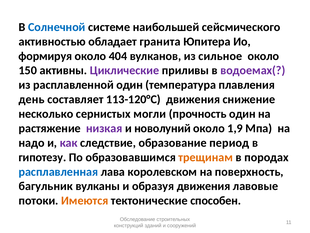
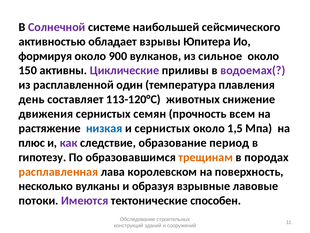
Солнечной colour: blue -> purple
гранита: гранита -> взрывы
404: 404 -> 900
113-120°C движения: движения -> животных
несколько: несколько -> движения
могли: могли -> семян
прочность один: один -> всем
низкая colour: purple -> blue
и новолуний: новолуний -> сернистых
1,9: 1,9 -> 1,5
надо: надо -> плюс
расплавленная colour: blue -> orange
багульник: багульник -> несколько
образуя движения: движения -> взрывные
Имеются colour: orange -> purple
